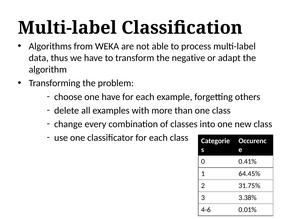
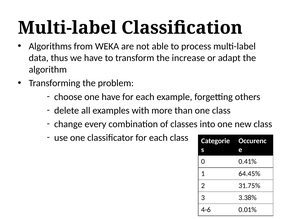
negative: negative -> increase
